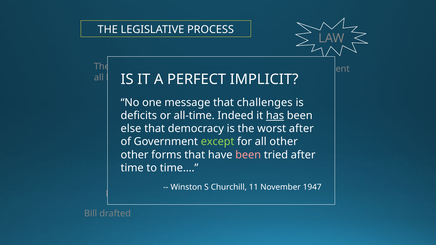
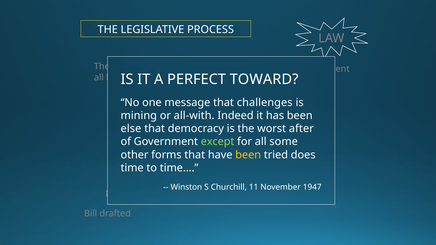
IMPLICIT: IMPLICIT -> TOWARD
deficits: deficits -> mining
all-time: all-time -> all-with
has underline: present -> none
all other: other -> some
been at (248, 155) colour: pink -> yellow
tried after: after -> does
